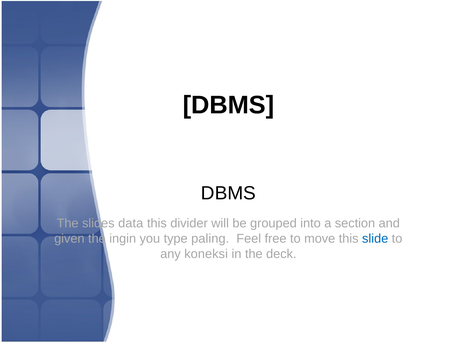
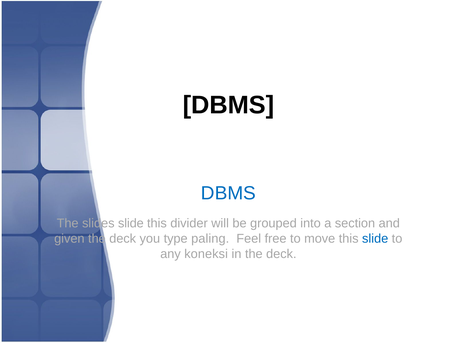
DBMS at (228, 193) colour: black -> blue
slides data: data -> slide
given the ingin: ingin -> deck
